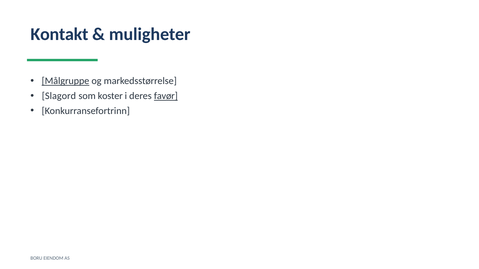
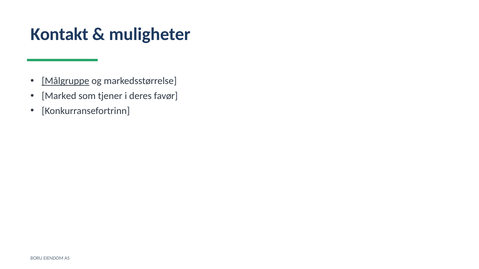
Slagord: Slagord -> Marked
koster: koster -> tjener
favør underline: present -> none
